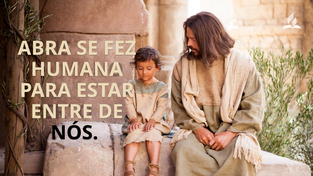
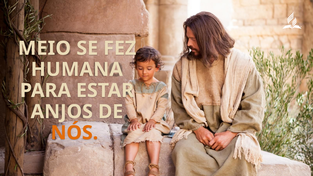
ABRA: ABRA -> MEIO
ENTRE: ENTRE -> ANJOS
NÓS colour: black -> orange
